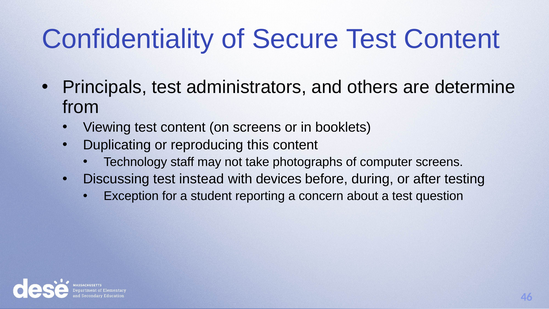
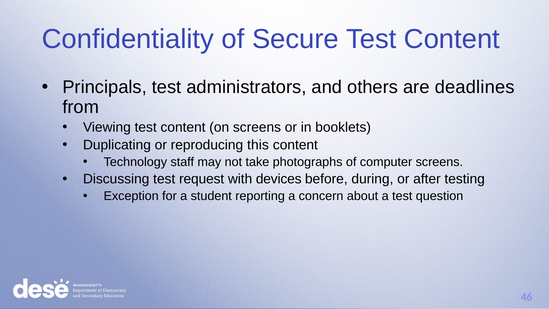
determine: determine -> deadlines
instead: instead -> request
